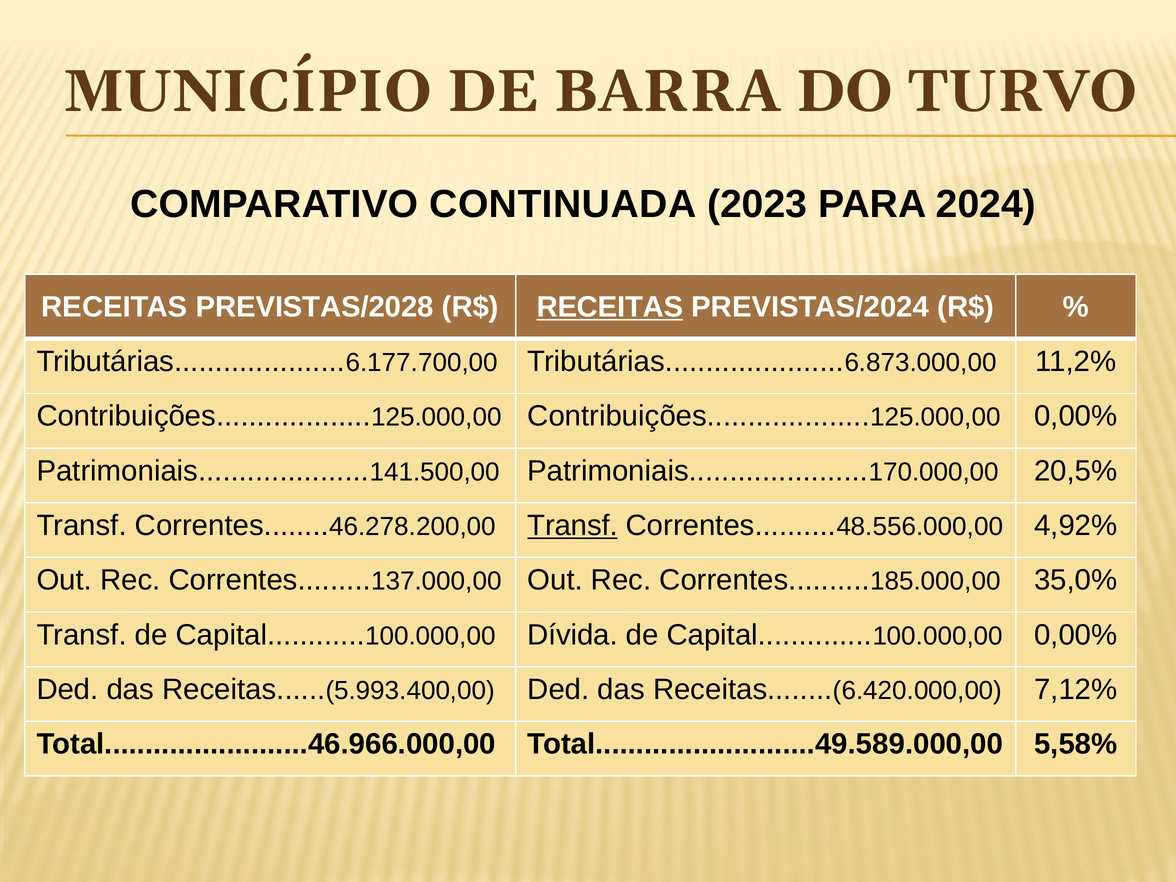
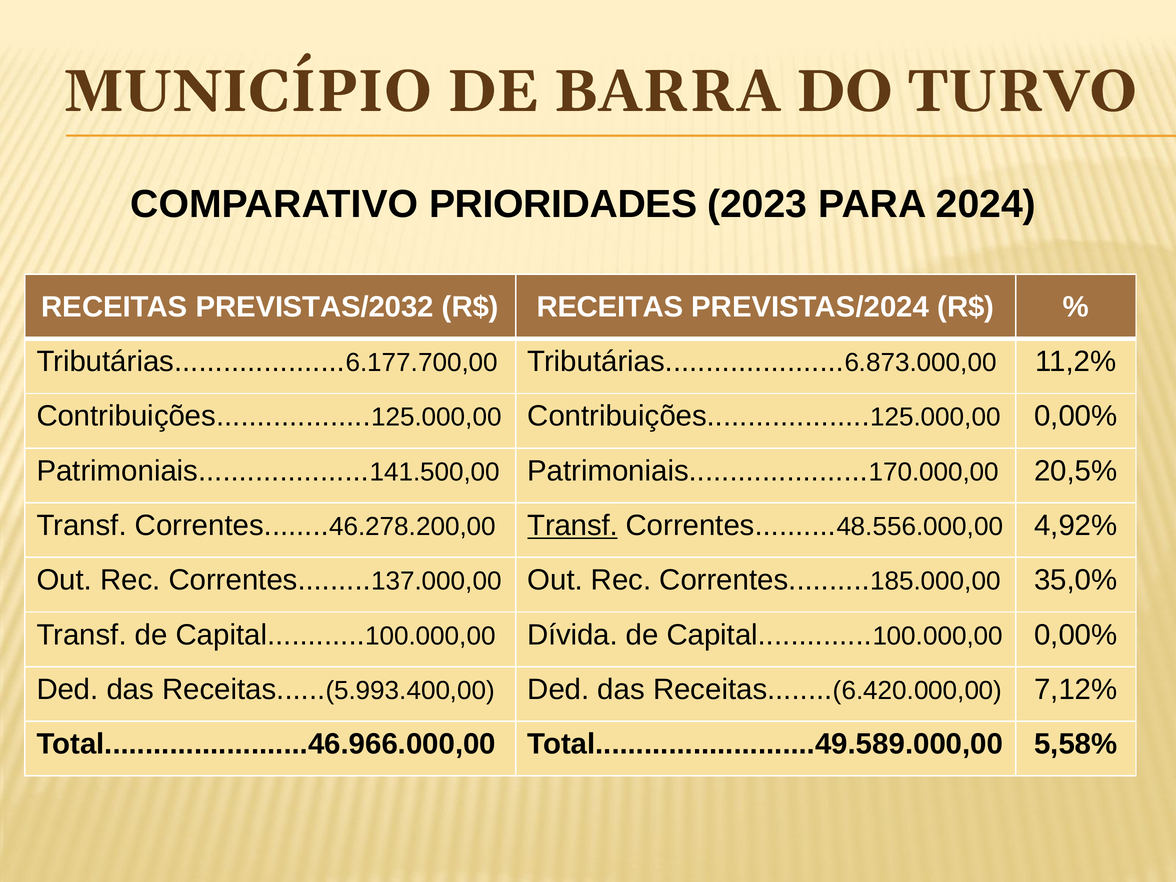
CONTINUADA: CONTINUADA -> PRIORIDADES
PREVISTAS/2028: PREVISTAS/2028 -> PREVISTAS/2032
RECEITAS at (610, 307) underline: present -> none
